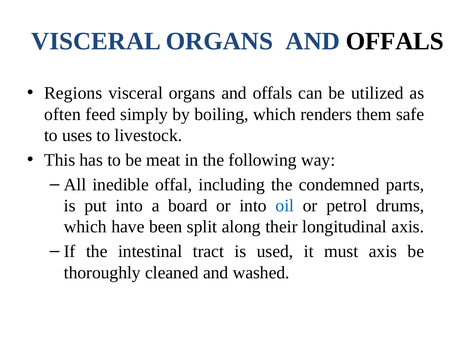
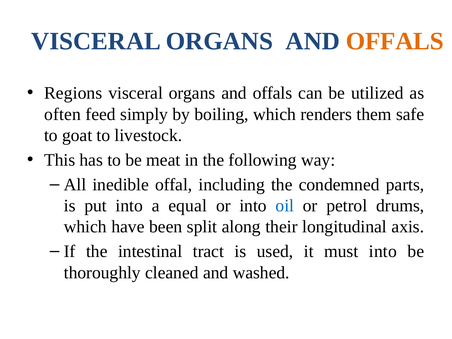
OFFALS at (395, 41) colour: black -> orange
uses: uses -> goat
board: board -> equal
must axis: axis -> into
